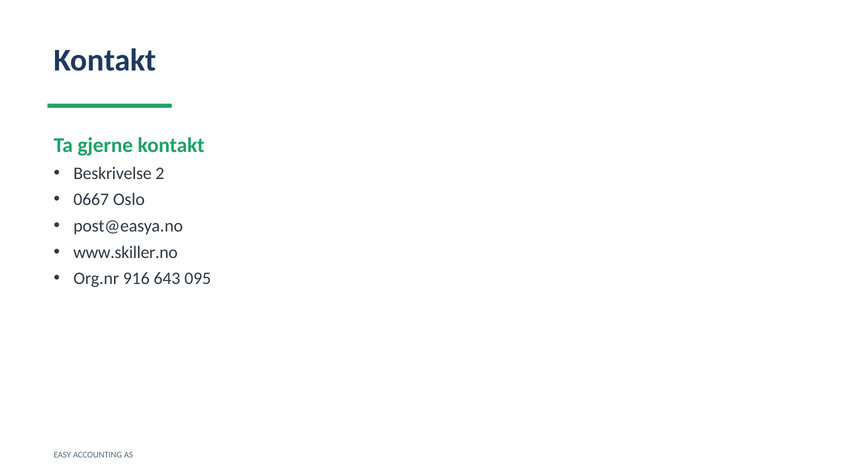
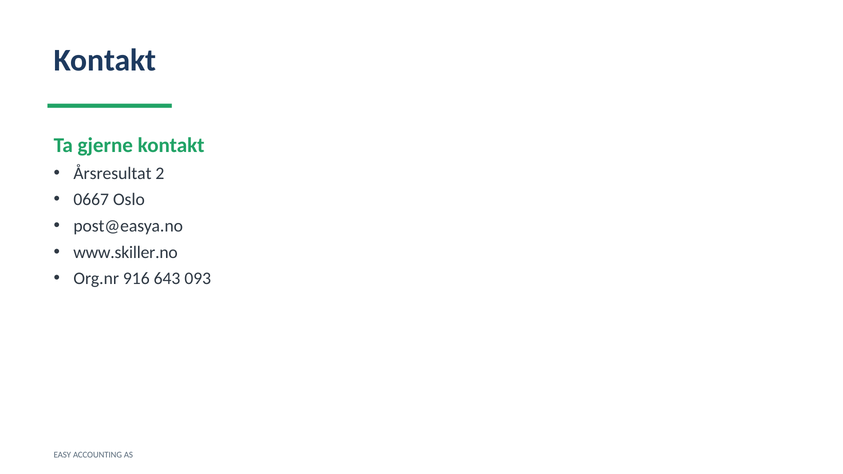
Beskrivelse: Beskrivelse -> Årsresultat
095: 095 -> 093
